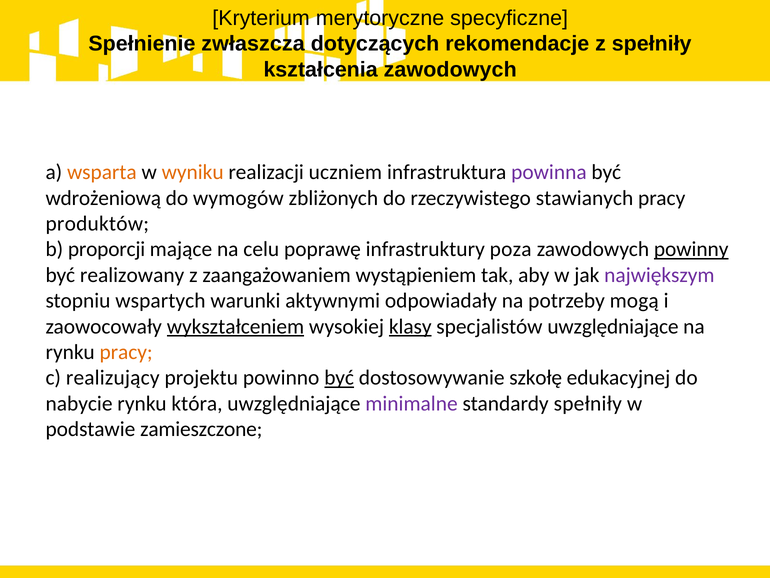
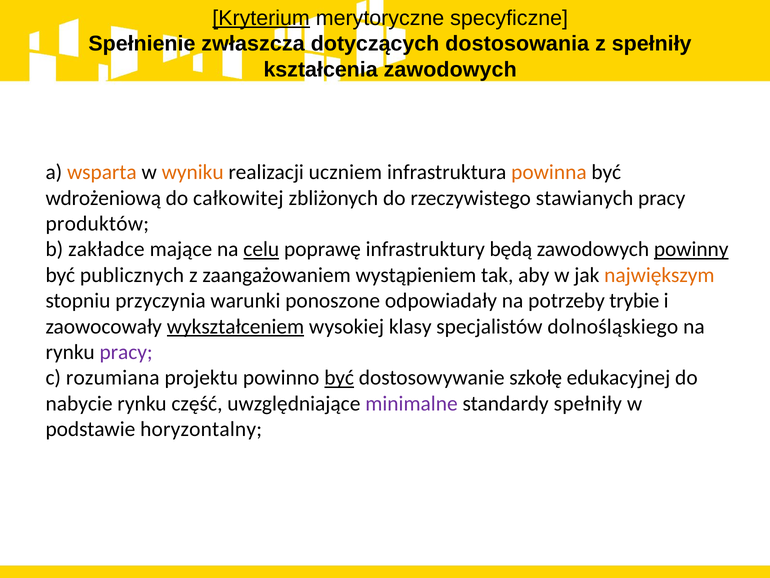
Kryterium underline: none -> present
rekomendacje: rekomendacje -> dostosowania
powinna colour: purple -> orange
wymogów: wymogów -> całkowitej
proporcji: proporcji -> zakładce
celu underline: none -> present
poza: poza -> będą
realizowany: realizowany -> publicznych
największym colour: purple -> orange
wspartych: wspartych -> przyczynia
aktywnymi: aktywnymi -> ponoszone
mogą: mogą -> trybie
klasy underline: present -> none
specjalistów uwzględniające: uwzględniające -> dolnośląskiego
pracy at (126, 352) colour: orange -> purple
realizujący: realizujący -> rozumiana
która: która -> część
zamieszczone: zamieszczone -> horyzontalny
